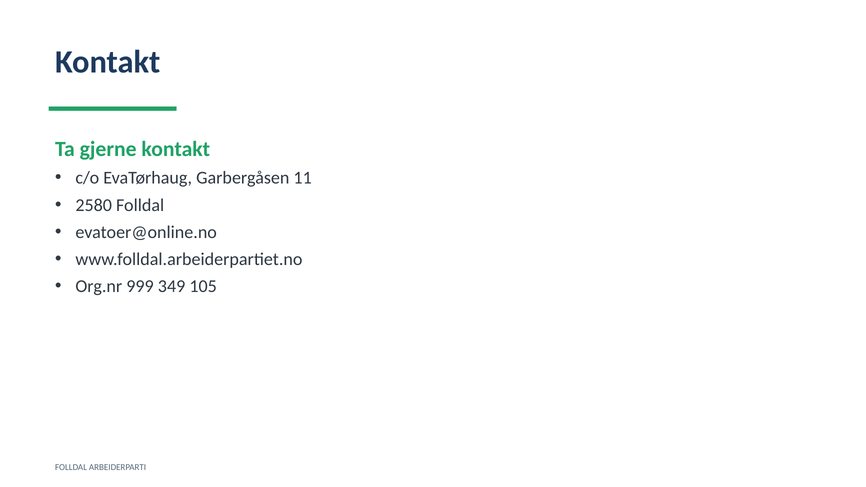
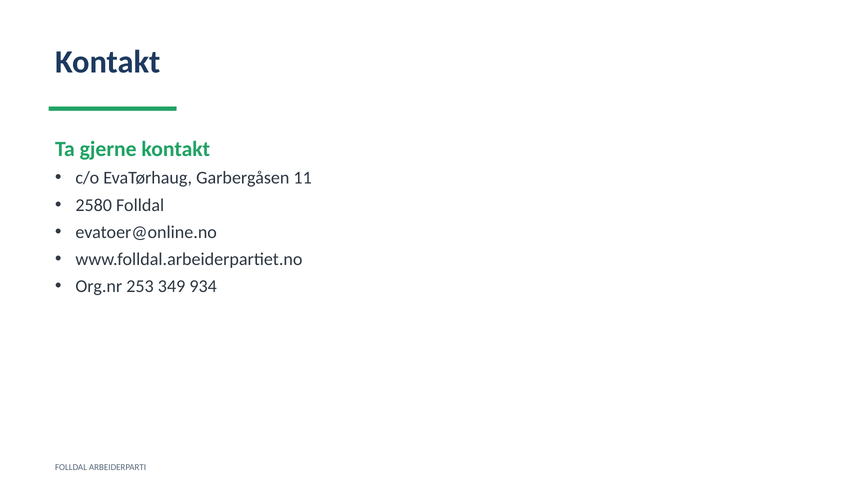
999: 999 -> 253
105: 105 -> 934
